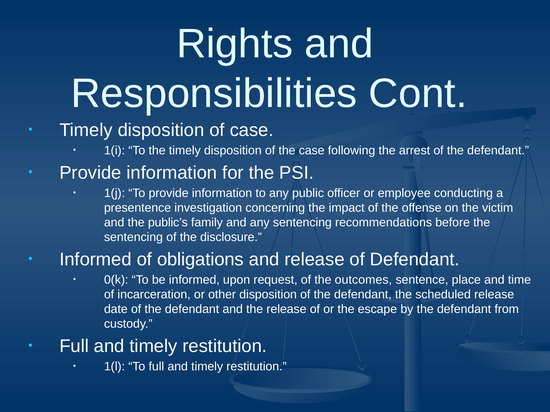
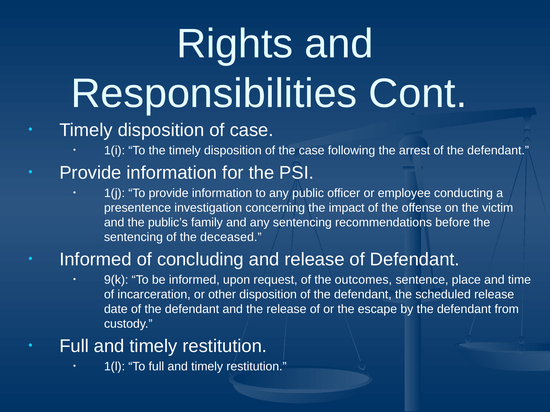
disclosure: disclosure -> deceased
obligations: obligations -> concluding
0(k: 0(k -> 9(k
